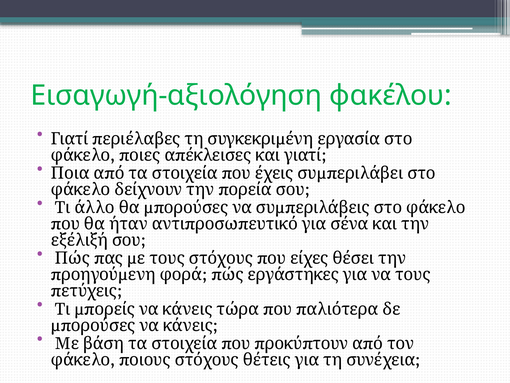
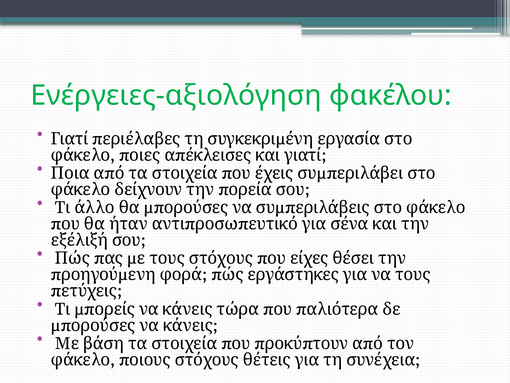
Εισαγωγή-αξιολόγηση: Εισαγωγή-αξιολόγηση -> Ενέργειες-αξιολόγηση
